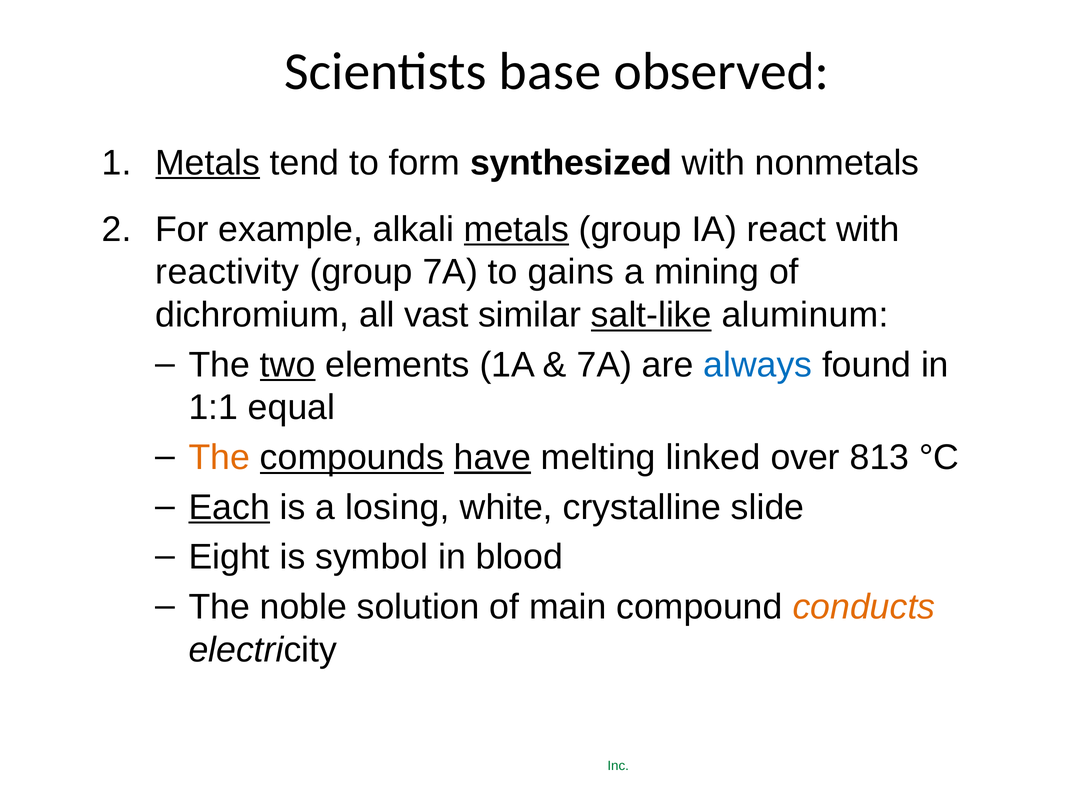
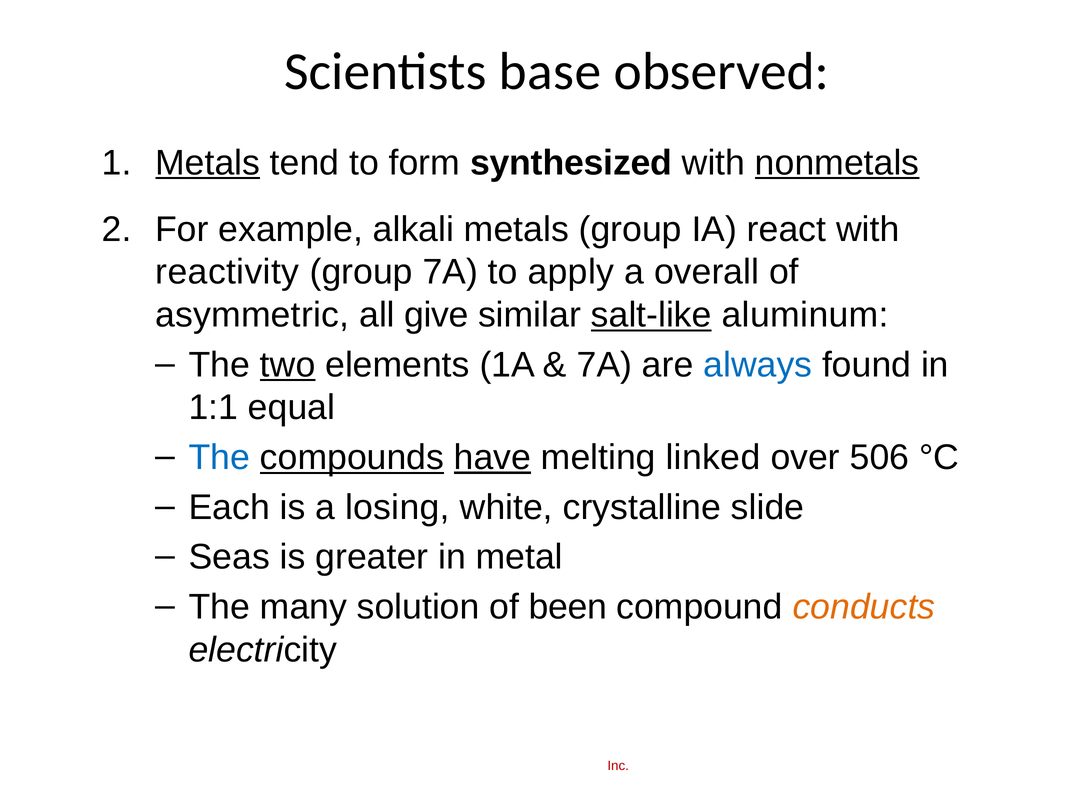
nonmetals underline: none -> present
metals at (516, 229) underline: present -> none
gains: gains -> apply
mining: mining -> overall
dichromium: dichromium -> asymmetric
vast: vast -> give
The at (219, 457) colour: orange -> blue
813: 813 -> 506
Each underline: present -> none
Eight: Eight -> Seas
symbol: symbol -> greater
blood: blood -> metal
noble: noble -> many
main: main -> been
Inc colour: green -> red
